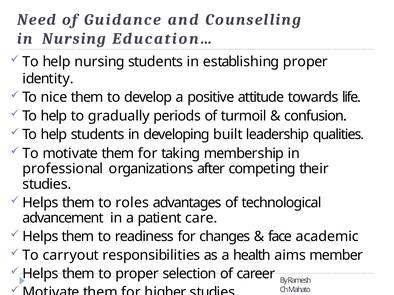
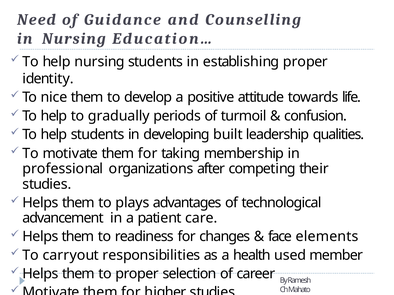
roles: roles -> plays
academic: academic -> elements
aims: aims -> used
